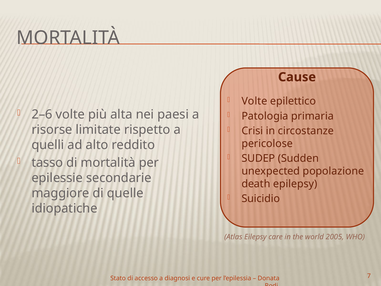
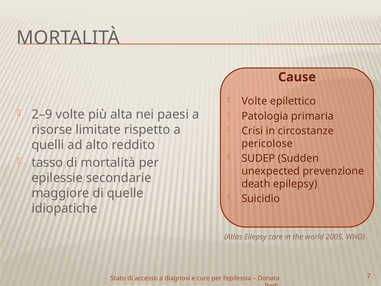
2–6: 2–6 -> 2–9
popolazione: popolazione -> prevenzione
